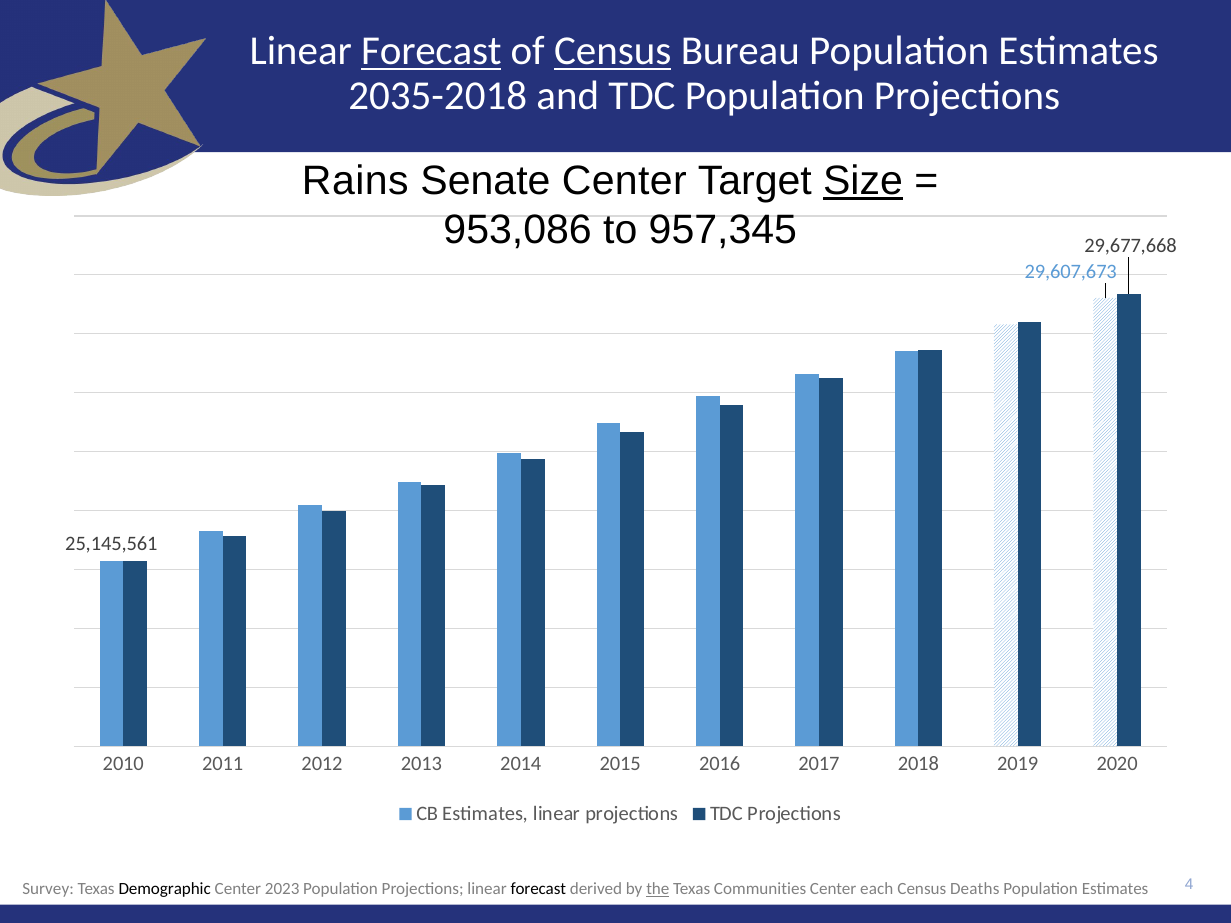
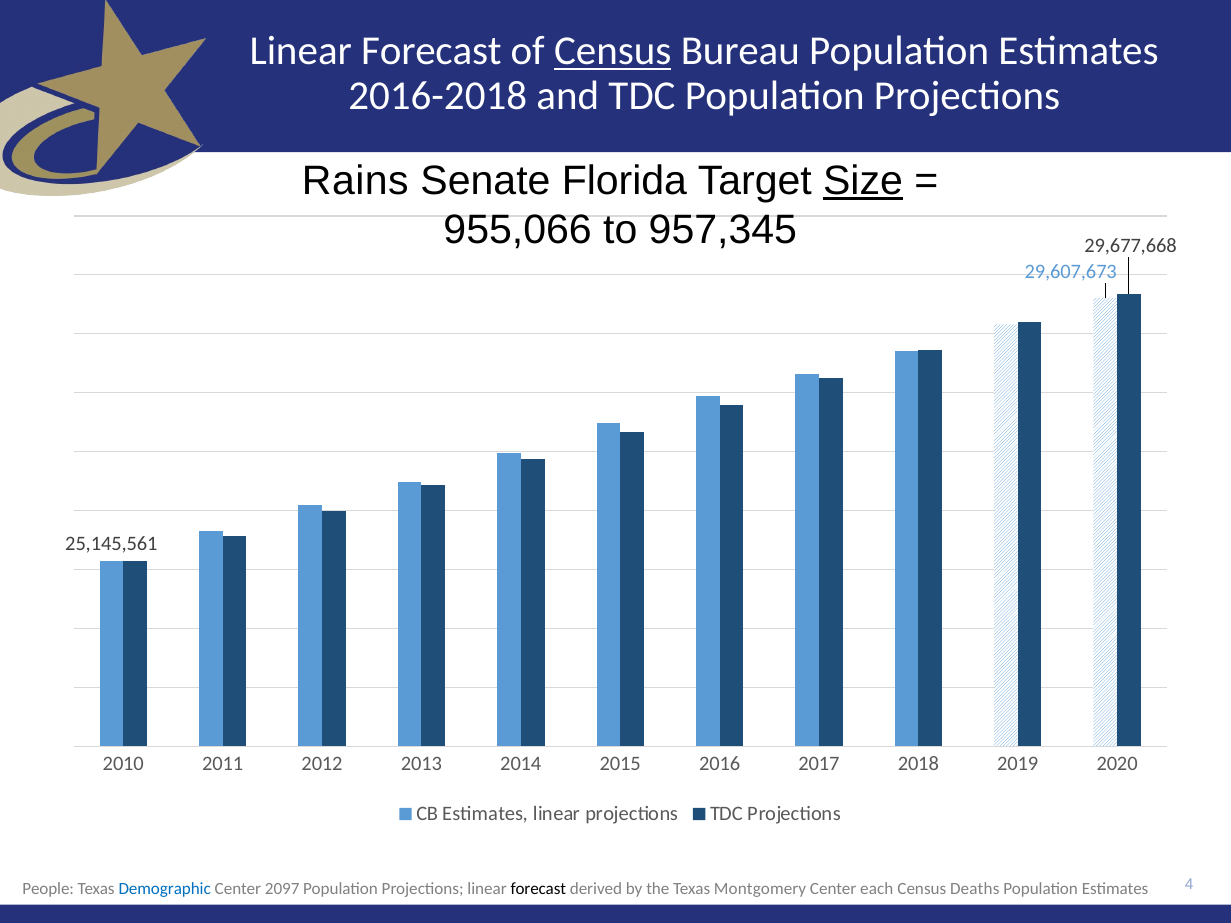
Forecast at (431, 51) underline: present -> none
2035-2018: 2035-2018 -> 2016-2018
Senate Center: Center -> Florida
953,086: 953,086 -> 955,066
Survey: Survey -> People
Demographic colour: black -> blue
2023: 2023 -> 2097
the underline: present -> none
Communities: Communities -> Montgomery
